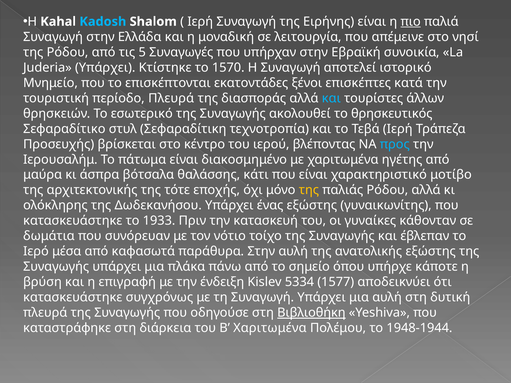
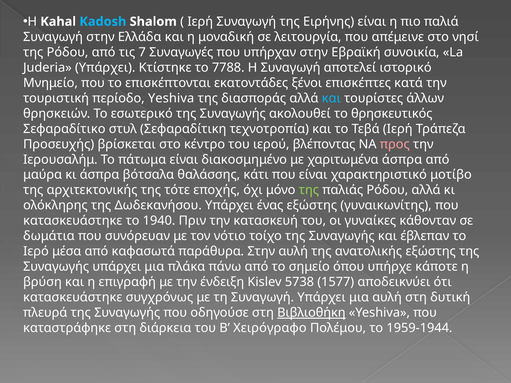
πιο underline: present -> none
5: 5 -> 7
1570: 1570 -> 7788
περίοδο Πλευρά: Πλευρά -> Yeshiva
προς colour: light blue -> pink
χαριτωμένα ηγέτης: ηγέτης -> άσπρα
της at (309, 190) colour: yellow -> light green
1933: 1933 -> 1940
5334: 5334 -> 5738
Β Χαριτωμένα: Χαριτωμένα -> Χειρόγραφο
1948-1944: 1948-1944 -> 1959-1944
